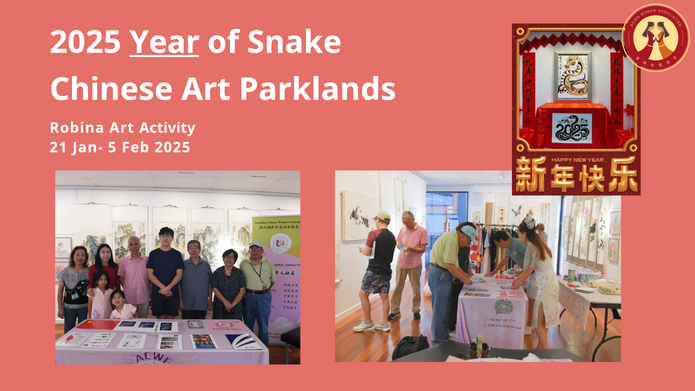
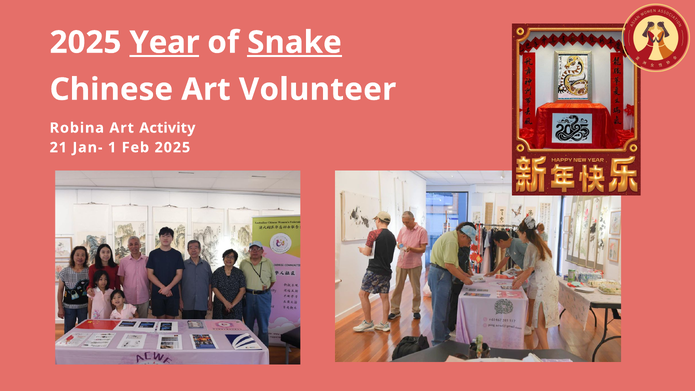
Snake underline: none -> present
Parklands: Parklands -> Volunteer
5: 5 -> 1
